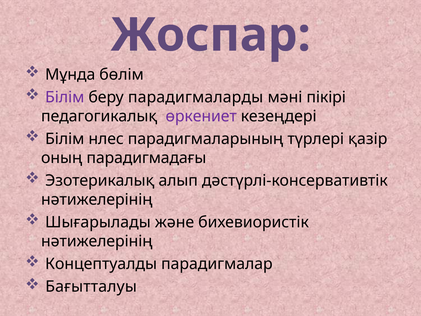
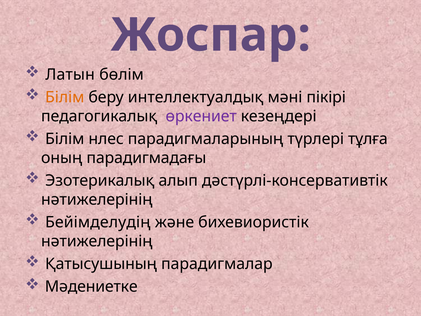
Мұнда: Мұнда -> Латын
Білім at (65, 97) colour: purple -> orange
парадигмаларды: парадигмаларды -> интеллектуалдық
қазір: қазір -> тұлға
Шығарылады: Шығарылады -> Бейімделудің
Концептуалды: Концептуалды -> Қатысушының
Бағытталуы: Бағытталуы -> Мәдениетке
